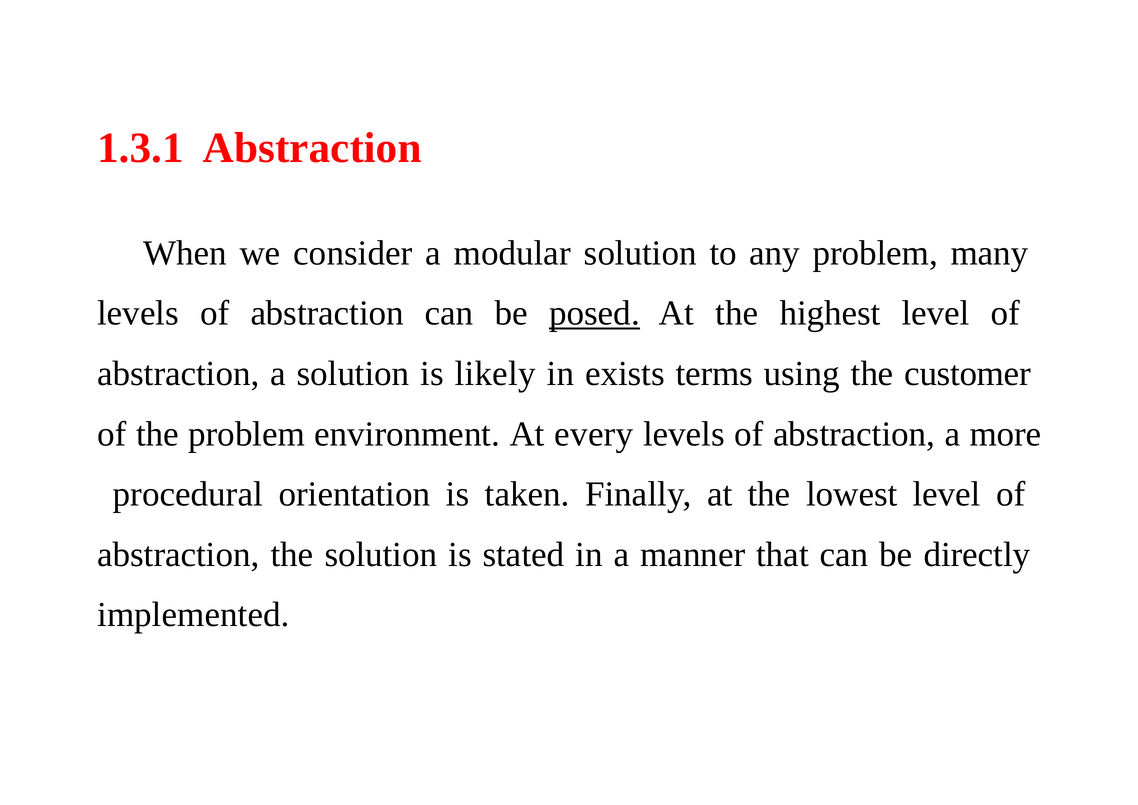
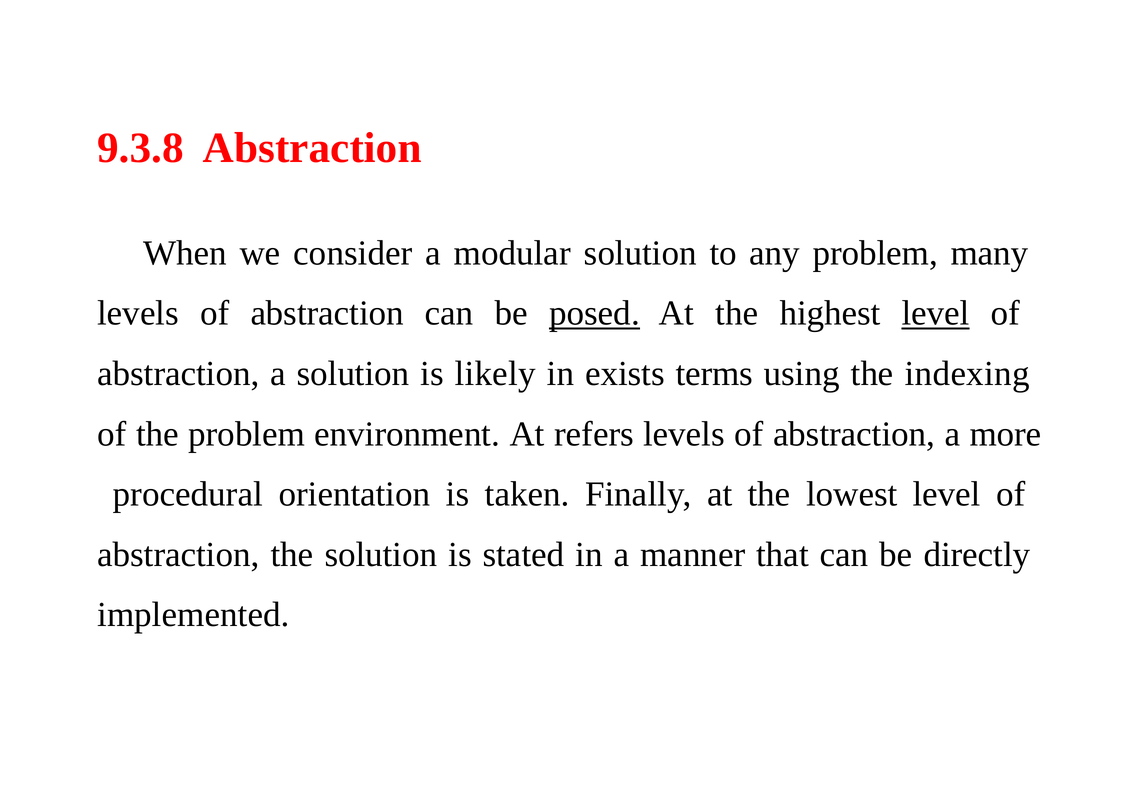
1.3.1: 1.3.1 -> 9.3.8
level at (936, 313) underline: none -> present
customer: customer -> indexing
every: every -> refers
